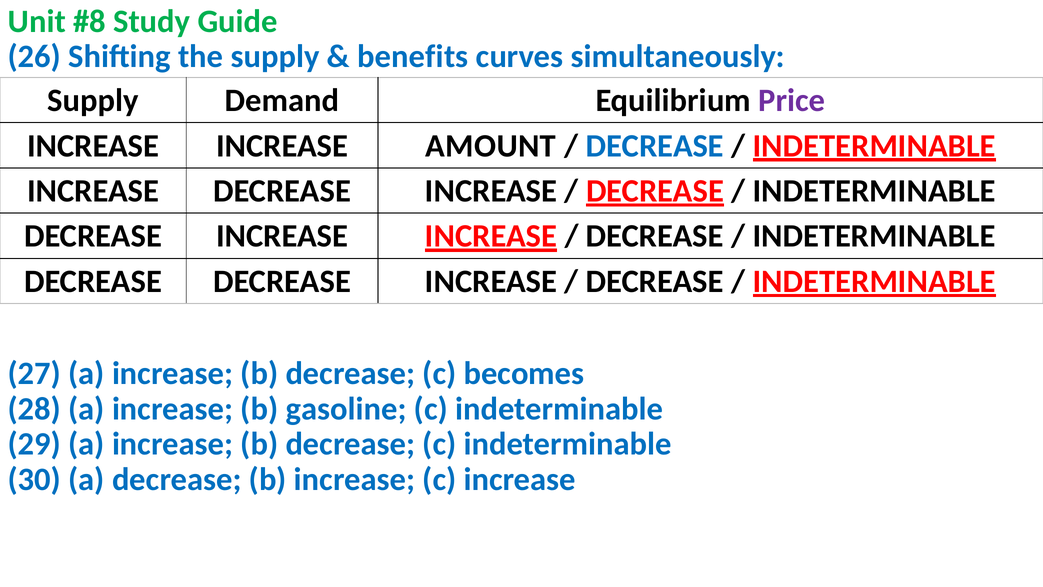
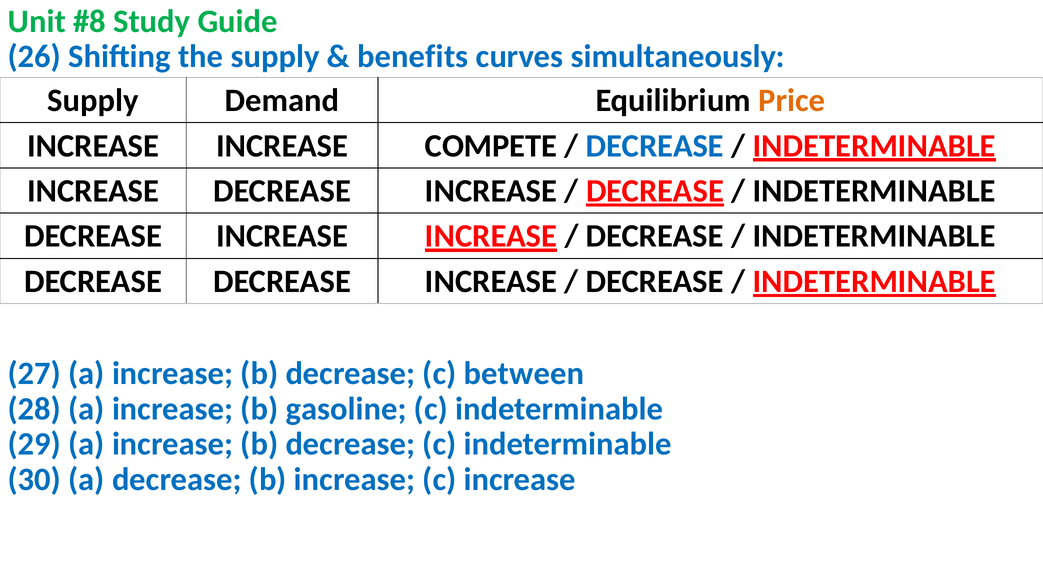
Price colour: purple -> orange
AMOUNT: AMOUNT -> COMPETE
becomes: becomes -> between
